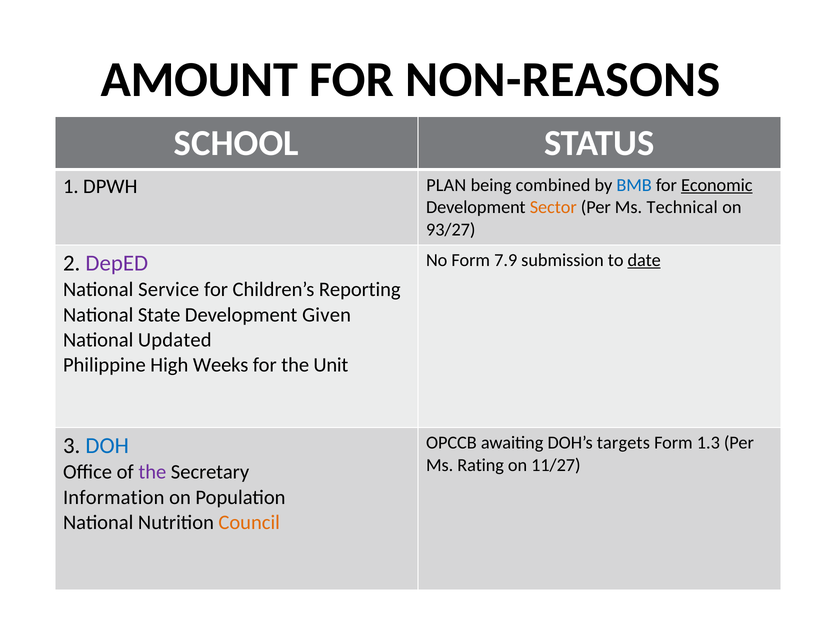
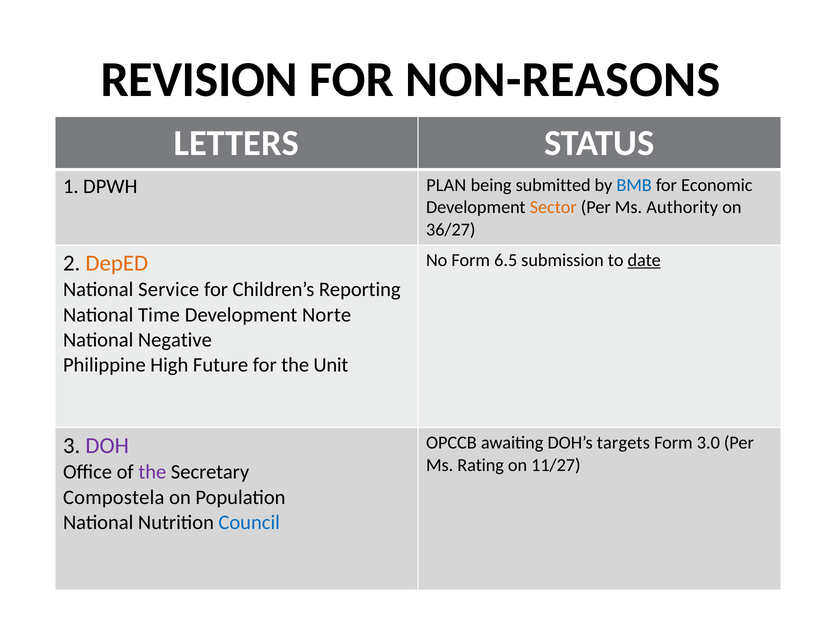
AMOUNT: AMOUNT -> REVISION
SCHOOL: SCHOOL -> LETTERS
combined: combined -> submitted
Economic underline: present -> none
Technical: Technical -> Authority
93/27: 93/27 -> 36/27
7.9: 7.9 -> 6.5
DepED colour: purple -> orange
State: State -> Time
Given: Given -> Norte
Updated: Updated -> Negative
Weeks: Weeks -> Future
1.3: 1.3 -> 3.0
DOH colour: blue -> purple
Information: Information -> Compostela
Council colour: orange -> blue
